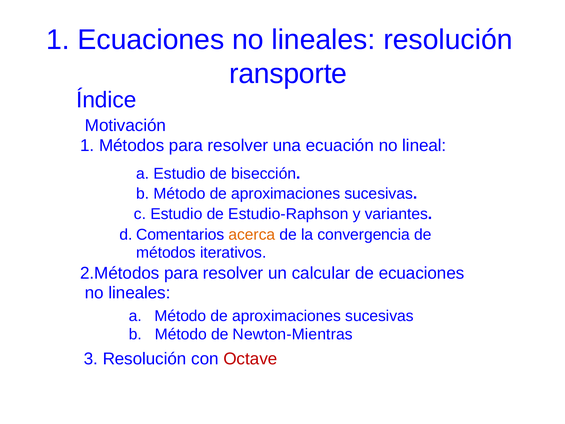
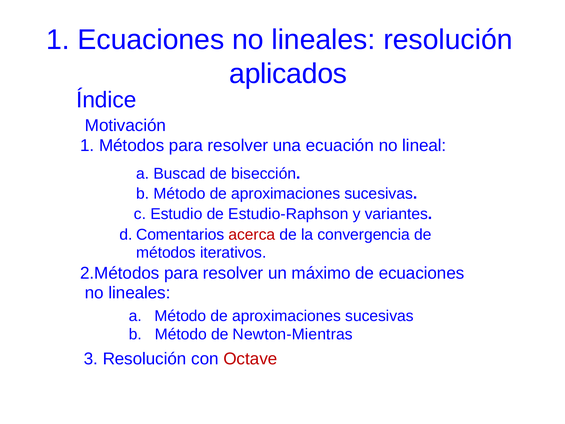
ransporte: ransporte -> aplicados
Estudio at (180, 173): Estudio -> Buscad
acerca colour: orange -> red
calcular: calcular -> máximo
